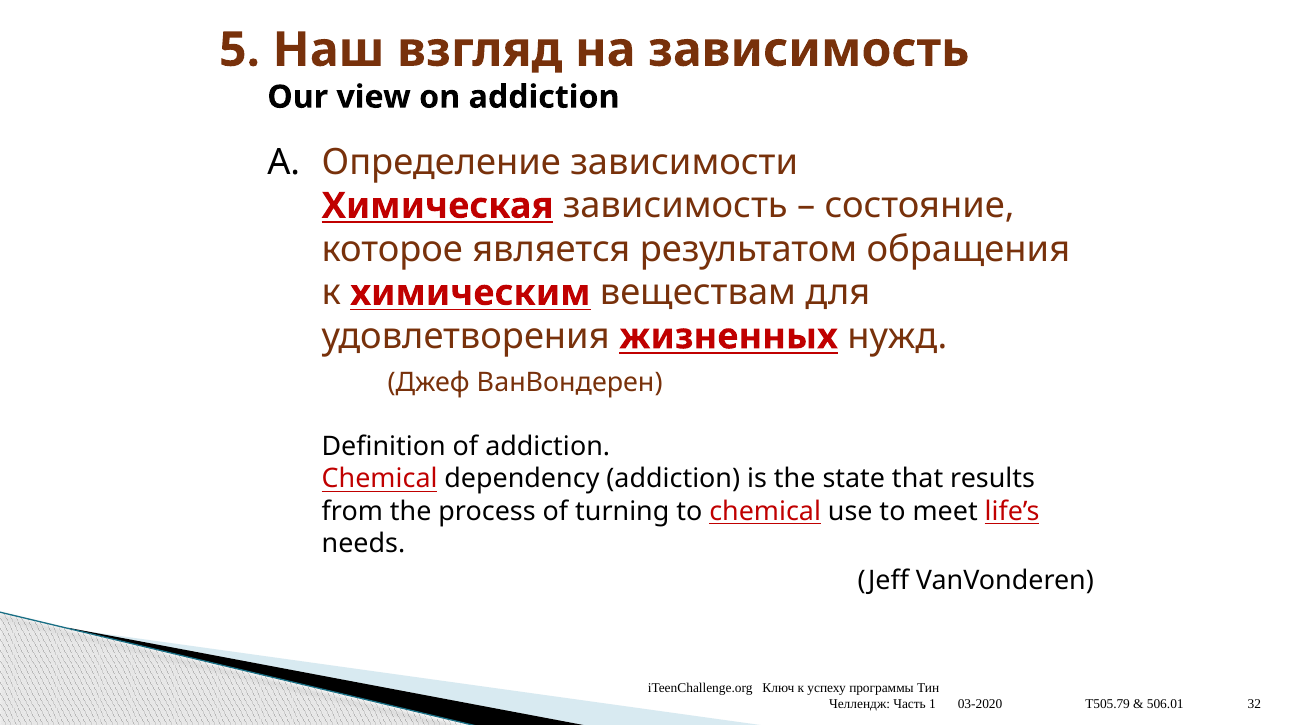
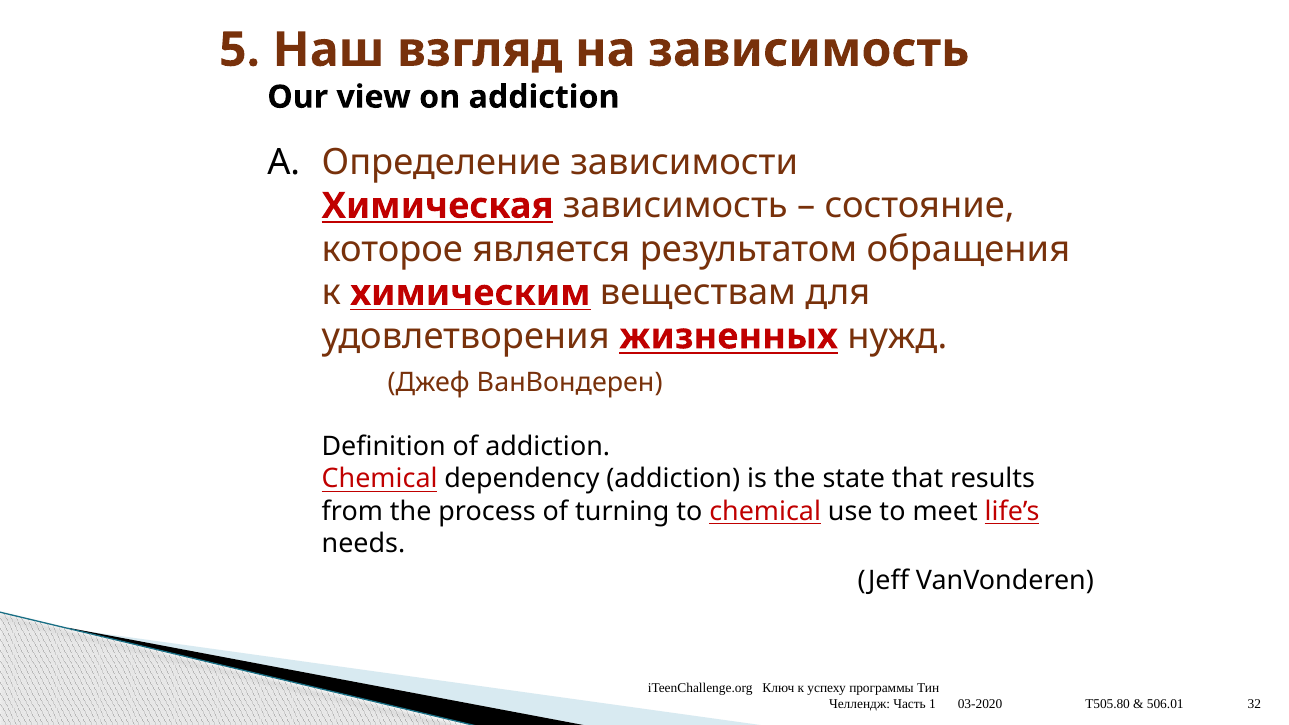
T505.79: T505.79 -> T505.80
